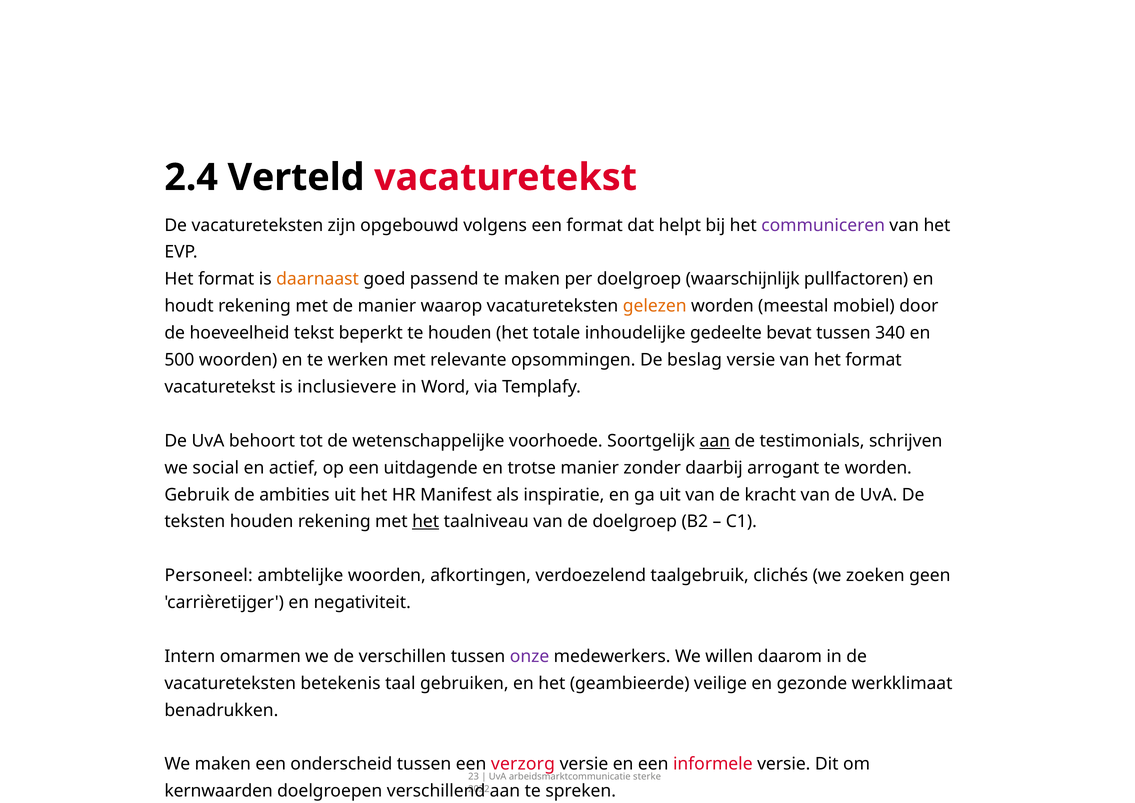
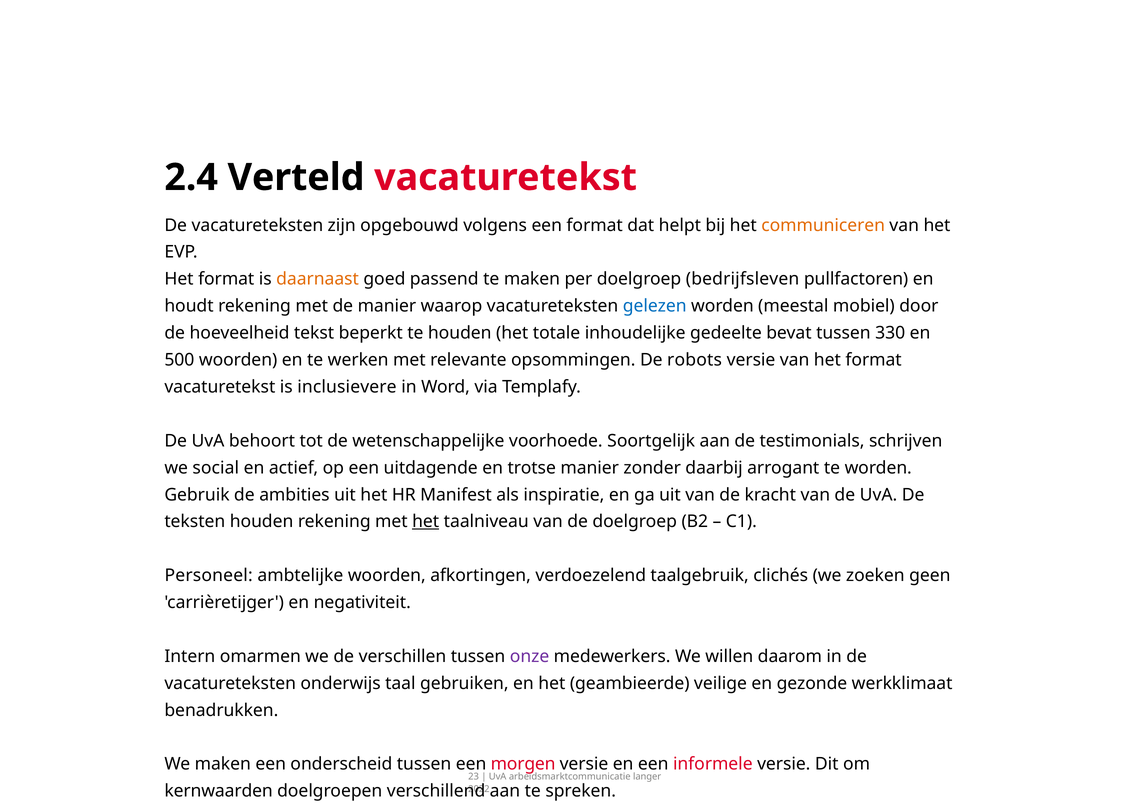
communiceren colour: purple -> orange
waarschijnlijk: waarschijnlijk -> bedrijfsleven
gelezen colour: orange -> blue
340: 340 -> 330
beslag: beslag -> robots
aan at (715, 441) underline: present -> none
betekenis: betekenis -> onderwijs
verzorg: verzorg -> morgen
sterke: sterke -> langer
